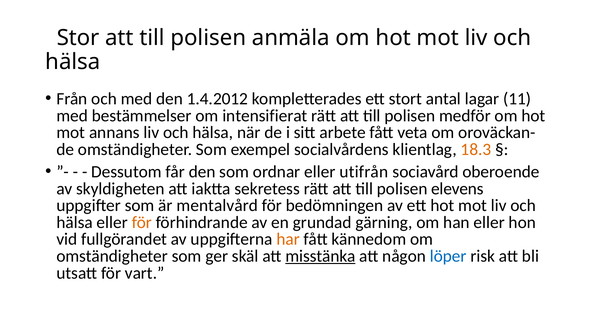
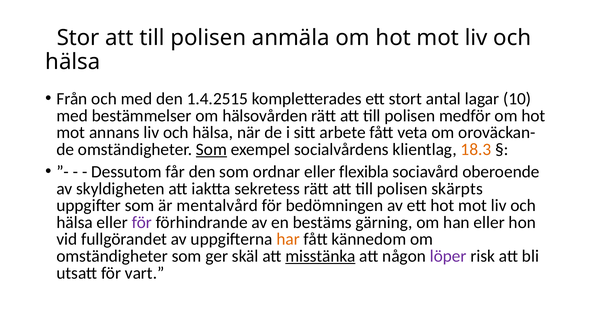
1.4.2012: 1.4.2012 -> 1.4.2515
11: 11 -> 10
intensifierat: intensifierat -> hälsovården
Som at (211, 150) underline: none -> present
utifrån: utifrån -> flexibla
elevens: elevens -> skärpts
för at (142, 222) colour: orange -> purple
grundad: grundad -> bestäms
löper colour: blue -> purple
